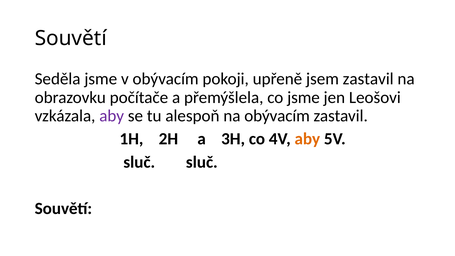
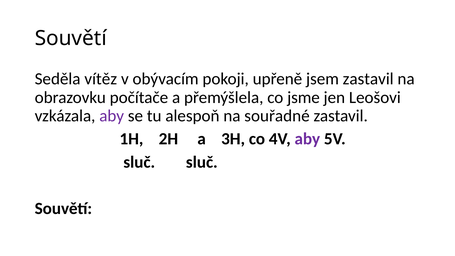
Seděla jsme: jsme -> vítěz
na obývacím: obývacím -> souřadné
aby at (307, 139) colour: orange -> purple
